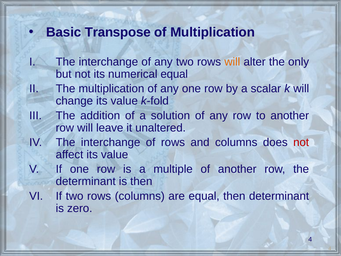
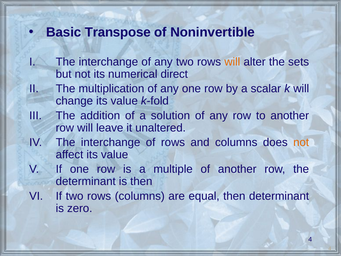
of Multiplication: Multiplication -> Noninvertible
only: only -> sets
numerical equal: equal -> direct
not at (301, 142) colour: red -> orange
